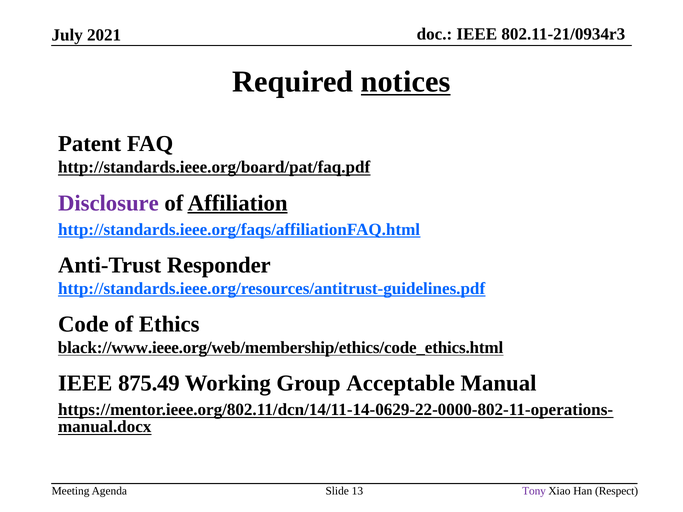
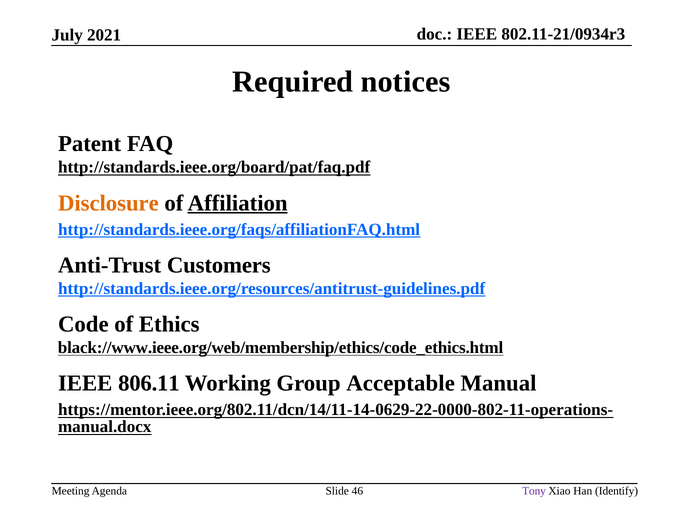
notices underline: present -> none
Disclosure colour: purple -> orange
Responder: Responder -> Customers
875.49: 875.49 -> 806.11
13: 13 -> 46
Respect: Respect -> Identify
